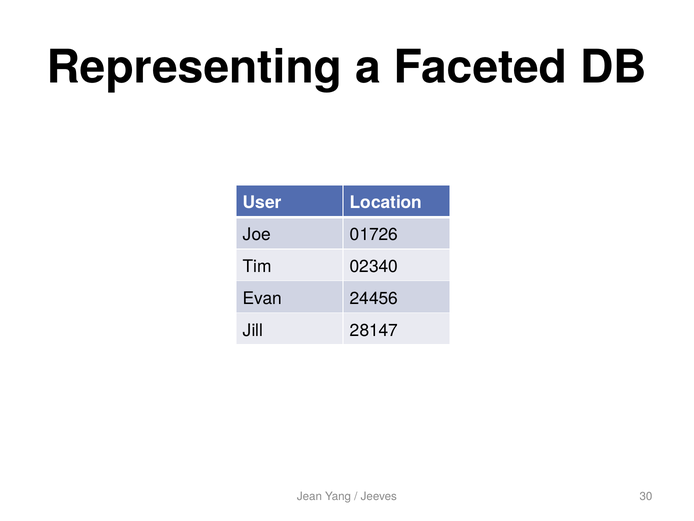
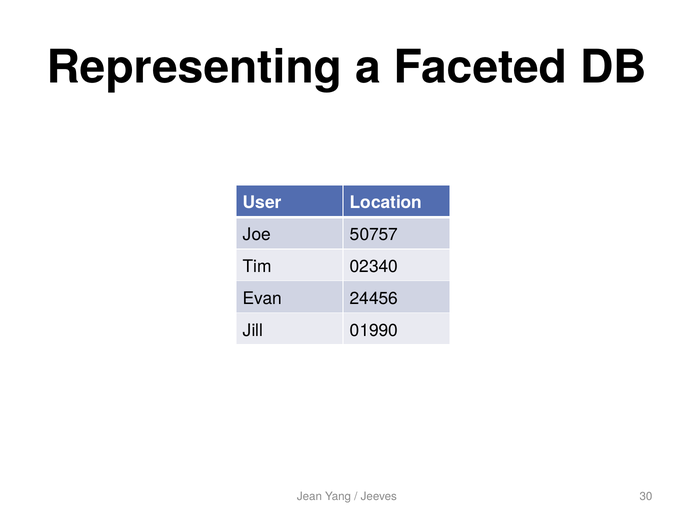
01726: 01726 -> 50757
28147: 28147 -> 01990
